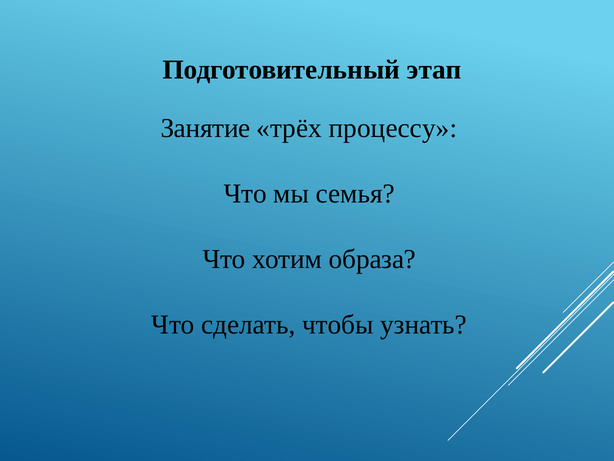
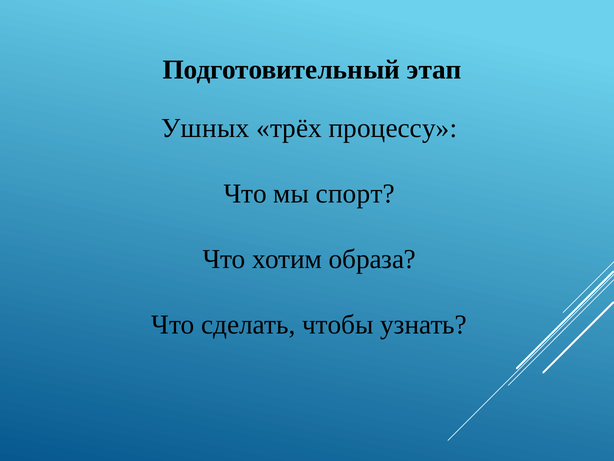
Занятие: Занятие -> Ушных
семья: семья -> спорт
